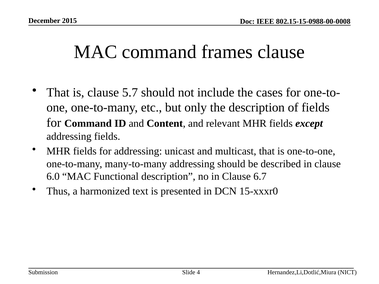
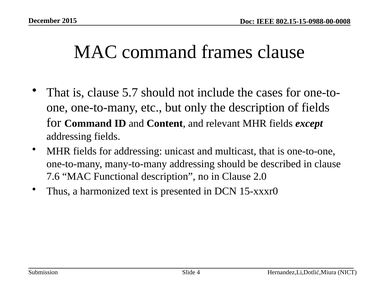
6.0: 6.0 -> 7.6
6.7: 6.7 -> 2.0
